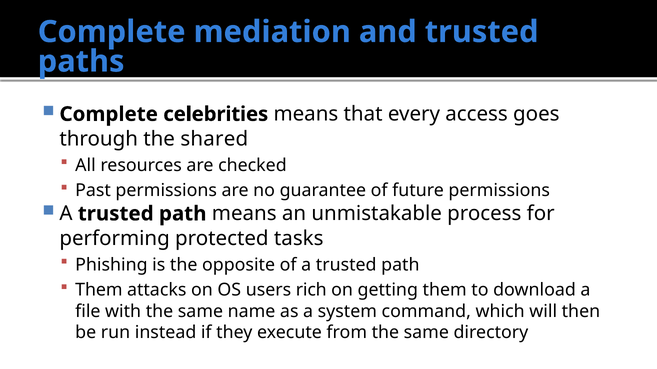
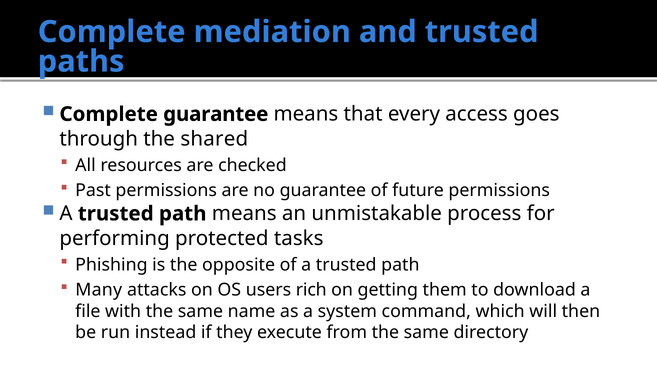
Complete celebrities: celebrities -> guarantee
Them at (99, 290): Them -> Many
